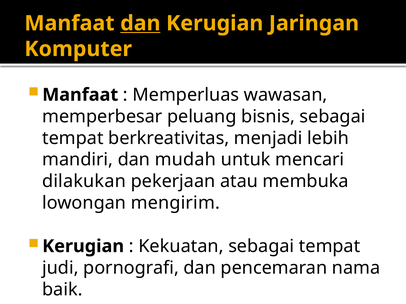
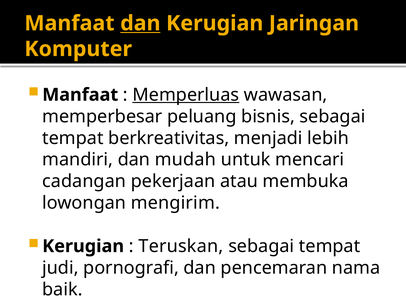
Memperluas underline: none -> present
dilakukan: dilakukan -> cadangan
Kekuatan: Kekuatan -> Teruskan
